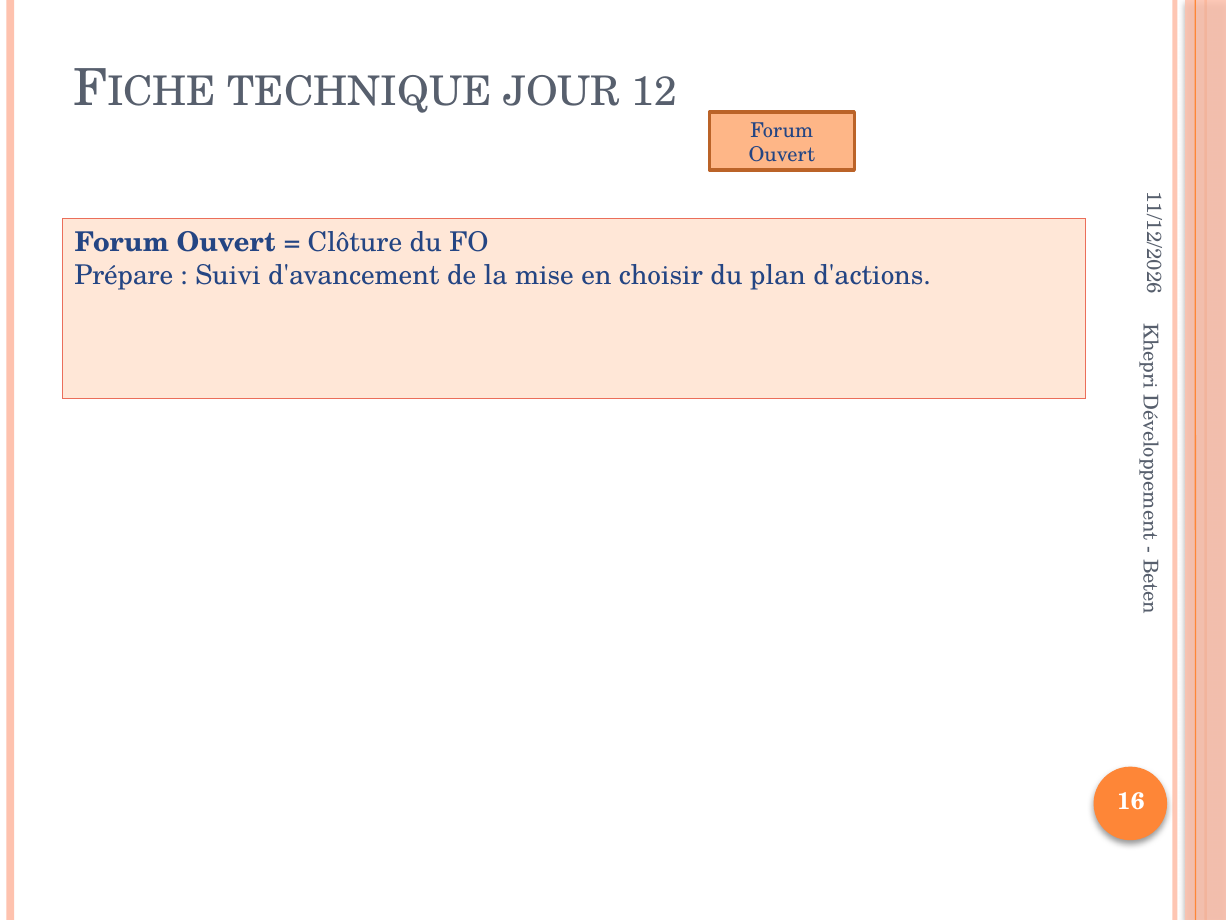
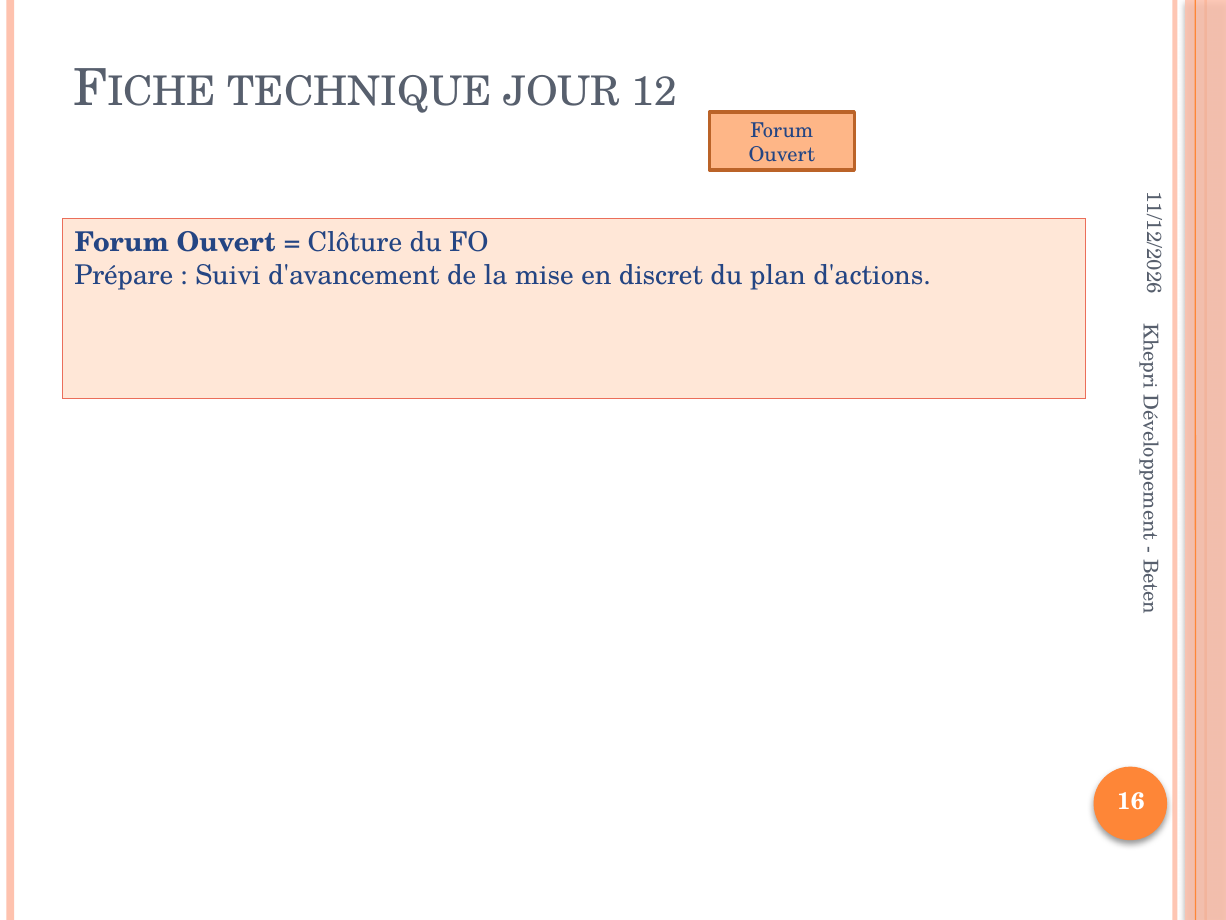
choisir: choisir -> discret
